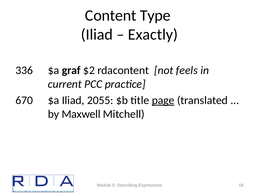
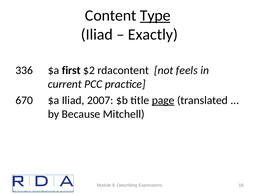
Type underline: none -> present
graf: graf -> first
2055: 2055 -> 2007
Maxwell: Maxwell -> Because
